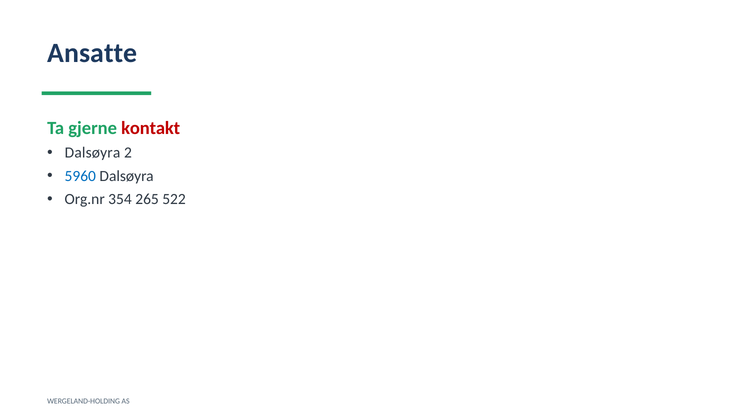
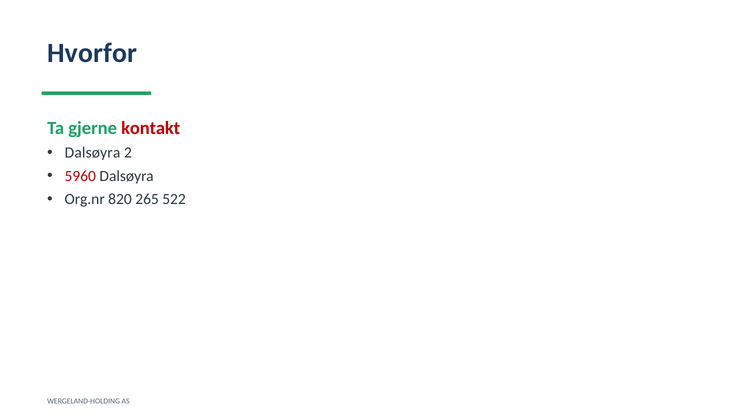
Ansatte: Ansatte -> Hvorfor
5960 colour: blue -> red
354: 354 -> 820
